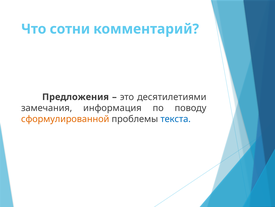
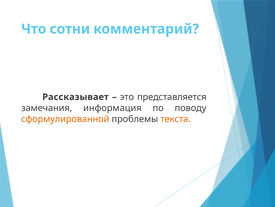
Предложения: Предложения -> Рассказывает
десятилетиями: десятилетиями -> представляется
текста colour: blue -> orange
